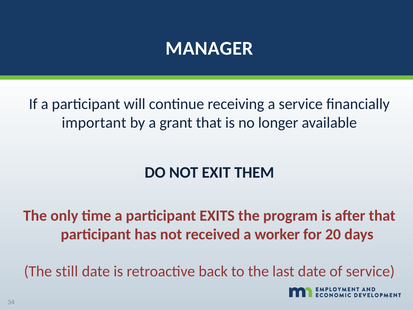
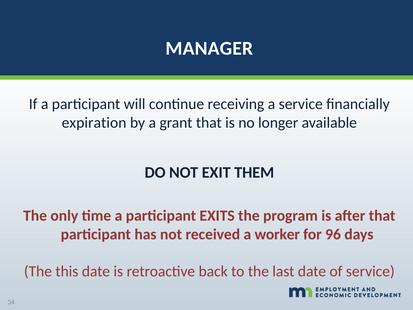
important: important -> expiration
20: 20 -> 96
still: still -> this
